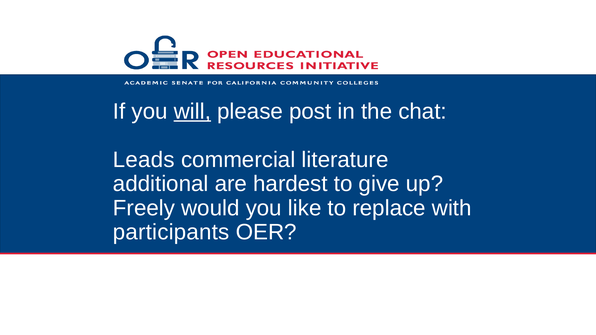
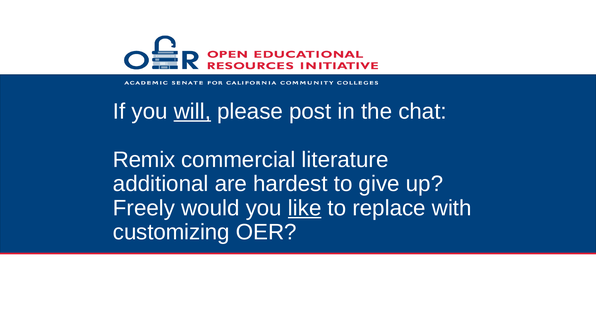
Leads: Leads -> Remix
like underline: none -> present
participants: participants -> customizing
